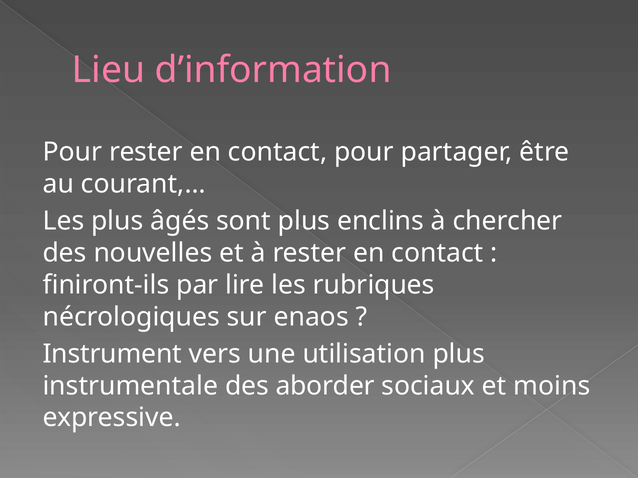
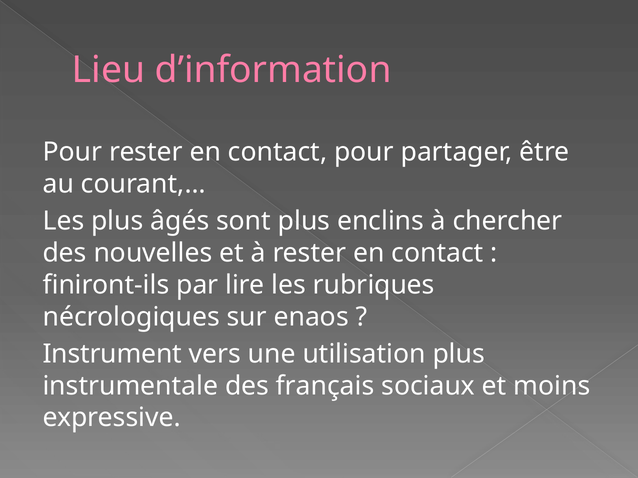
aborder: aborder -> français
